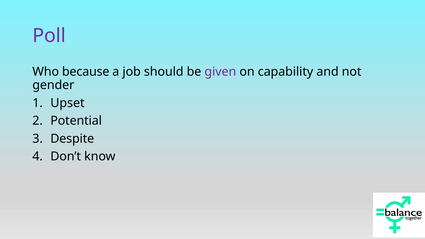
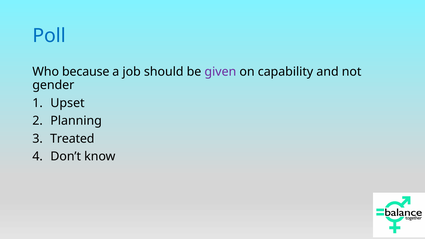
Poll colour: purple -> blue
Potential: Potential -> Planning
Despite: Despite -> Treated
